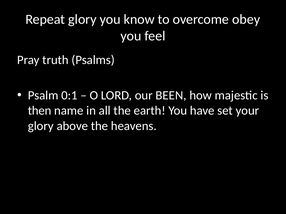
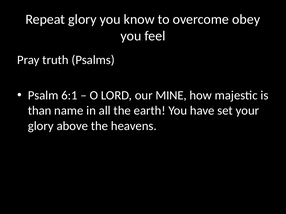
0:1: 0:1 -> 6:1
BEEN: BEEN -> MINE
then: then -> than
